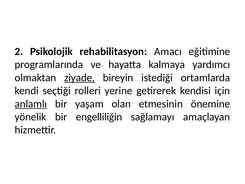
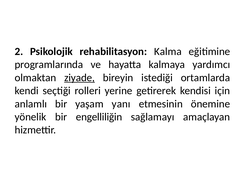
Amacı: Amacı -> Kalma
anlamlı underline: present -> none
olan: olan -> yanı
